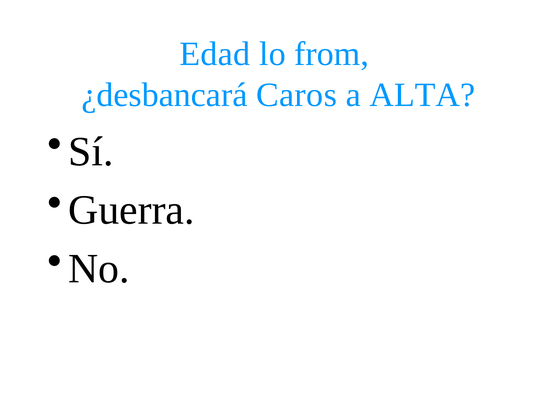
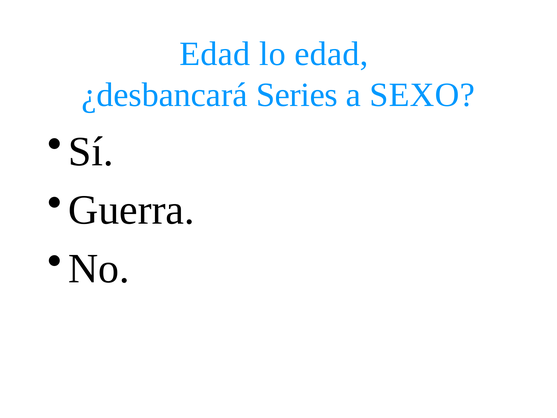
lo from: from -> edad
Caros: Caros -> Series
ALTA: ALTA -> SEXO
